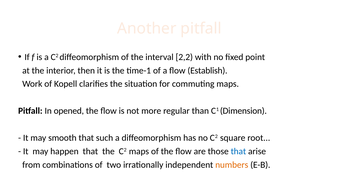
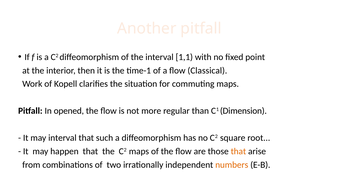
2,2: 2,2 -> 1,1
Establish: Establish -> Classical
may smooth: smooth -> interval
that at (238, 151) colour: blue -> orange
